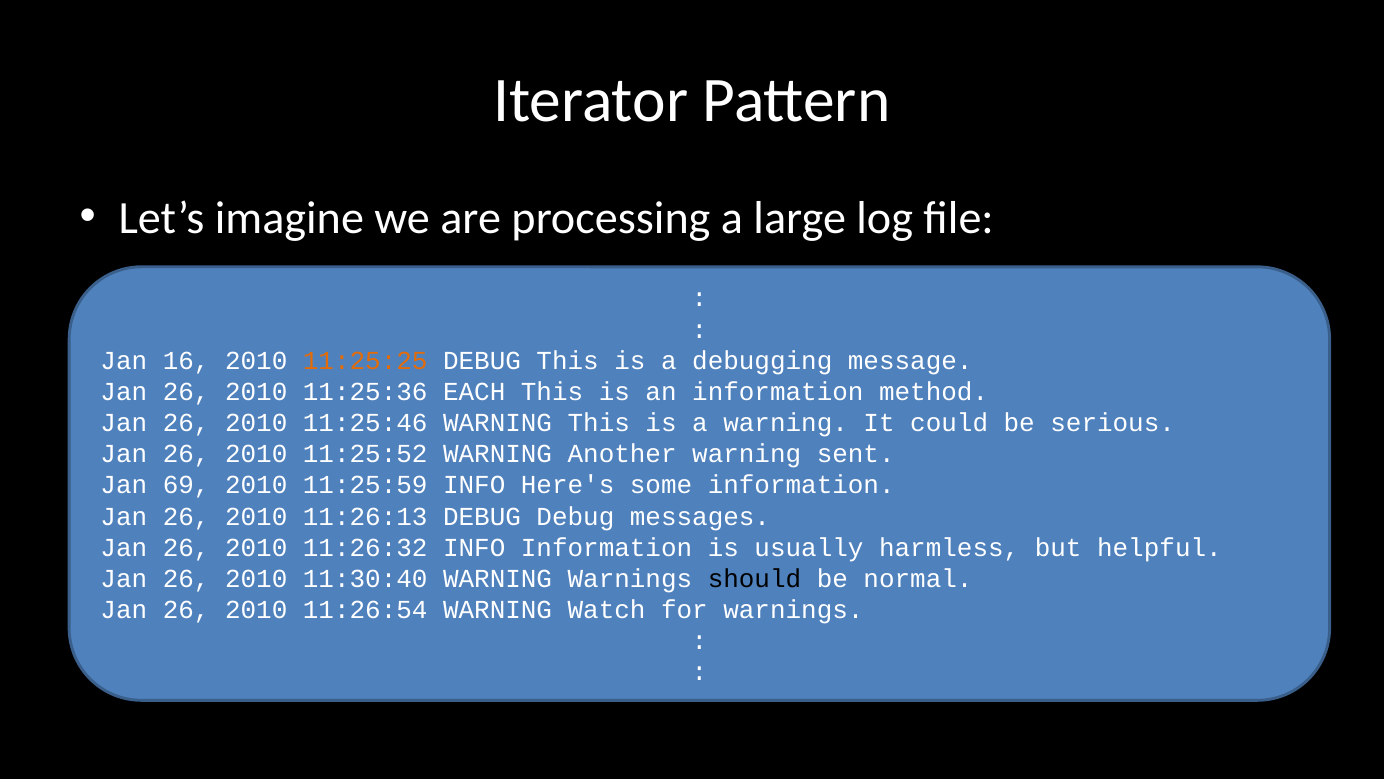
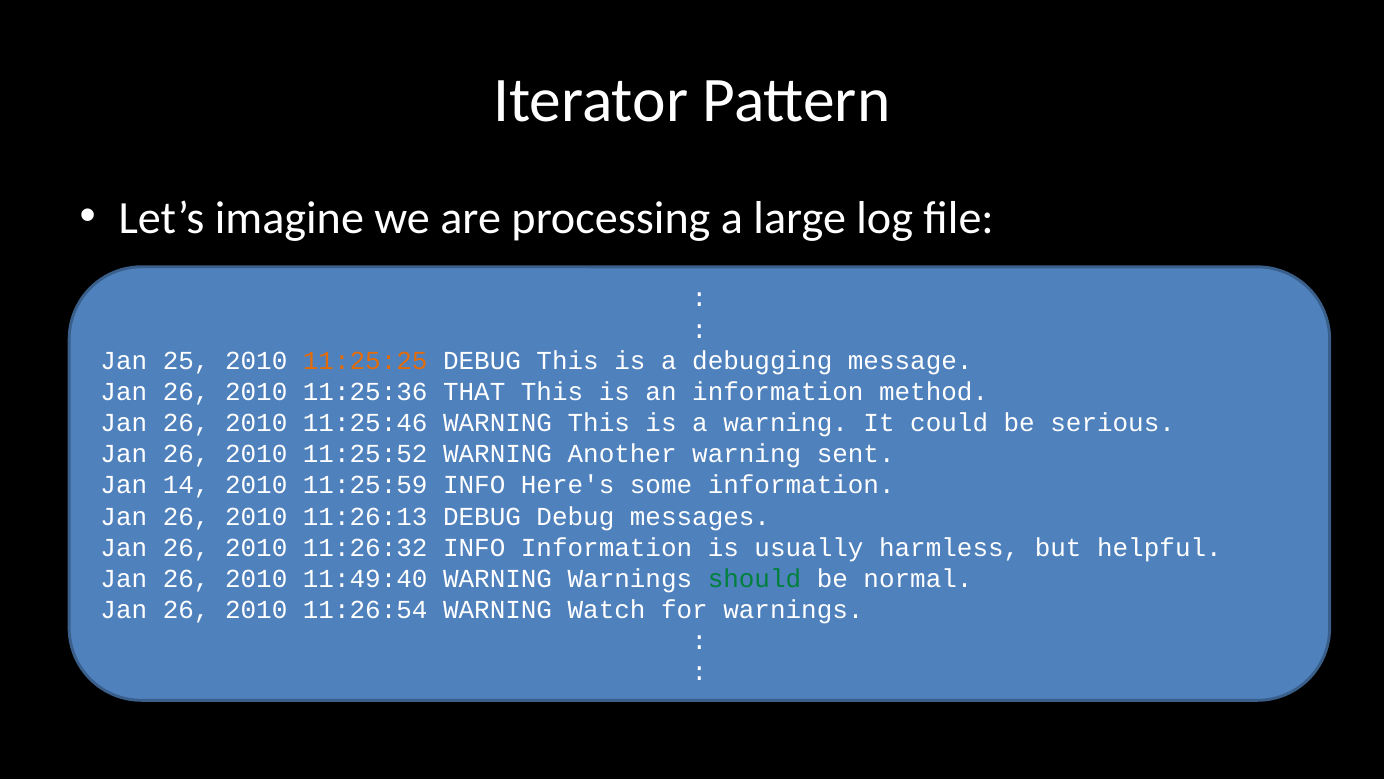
16: 16 -> 25
EACH: EACH -> THAT
69: 69 -> 14
11:30:40: 11:30:40 -> 11:49:40
should colour: black -> green
